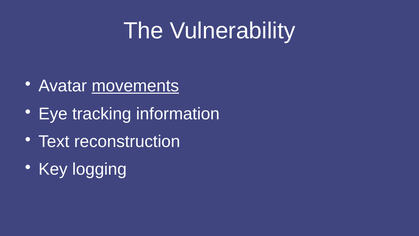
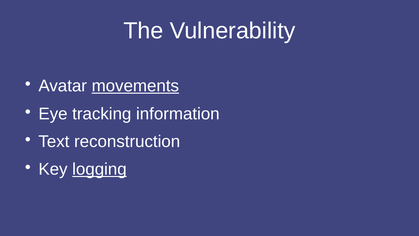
logging underline: none -> present
